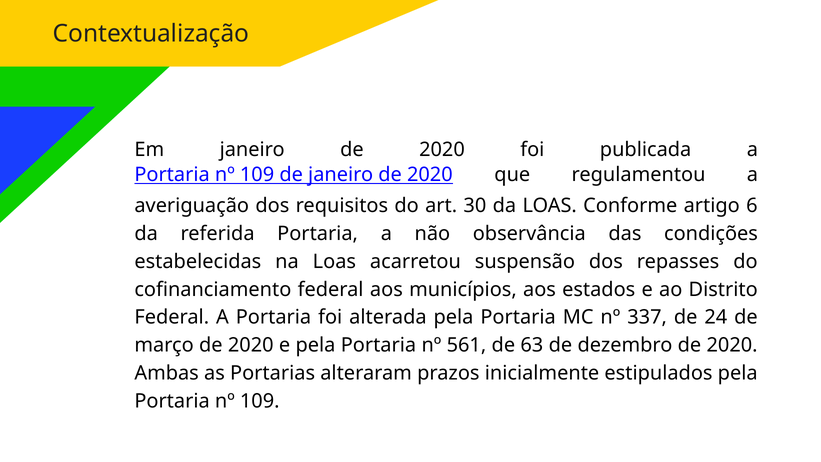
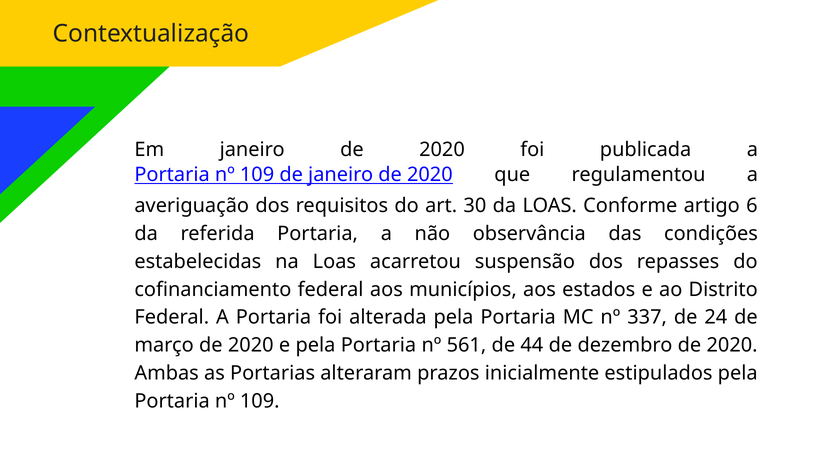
63: 63 -> 44
